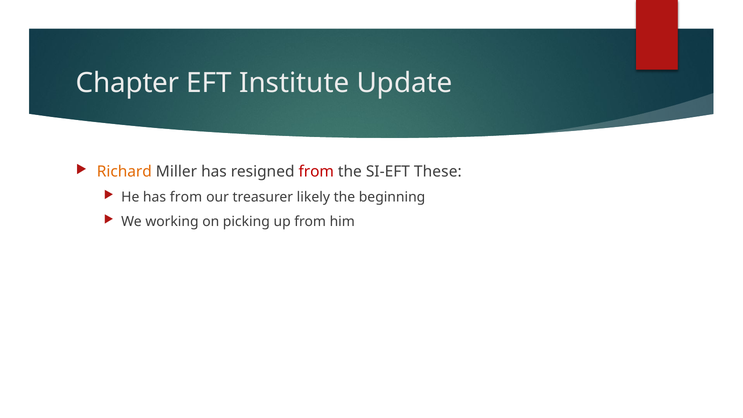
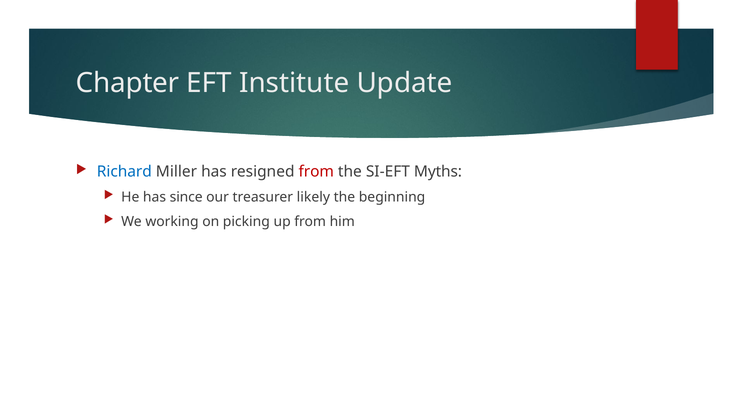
Richard colour: orange -> blue
These: These -> Myths
has from: from -> since
